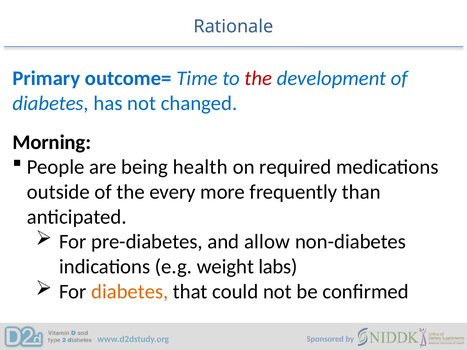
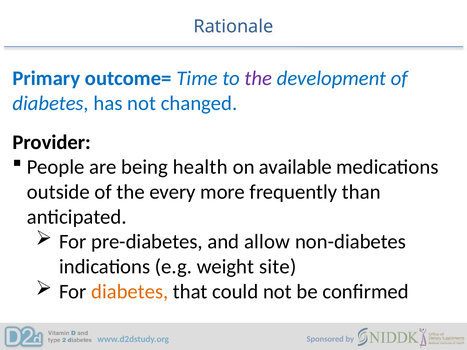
the at (258, 78) colour: red -> purple
Morning: Morning -> Provider
required: required -> available
labs: labs -> site
